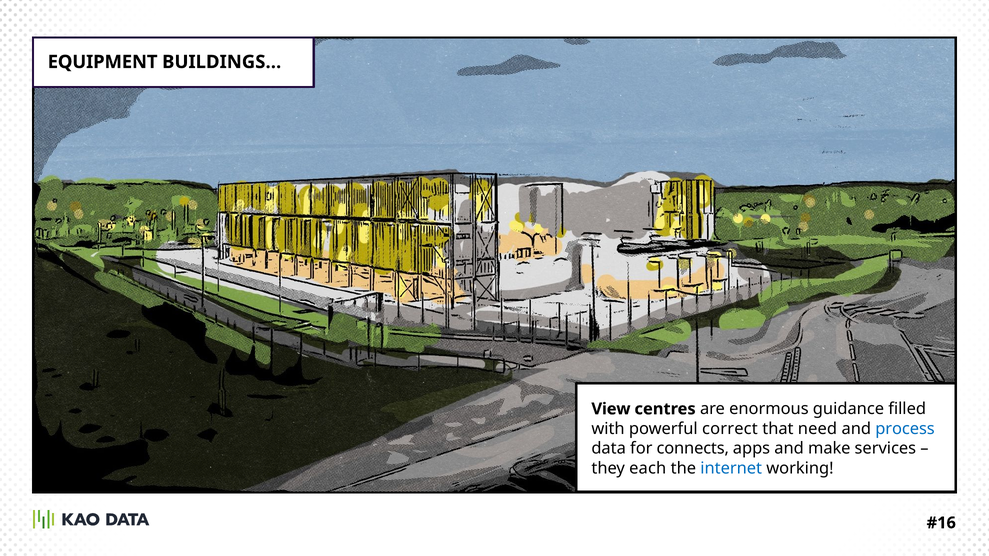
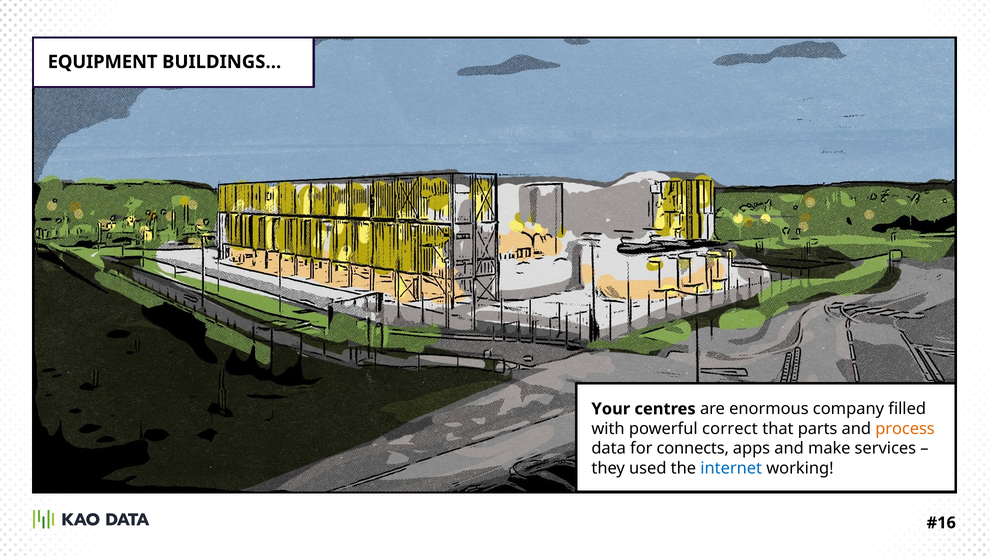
View: View -> Your
guidance: guidance -> company
need: need -> parts
process colour: blue -> orange
each: each -> used
